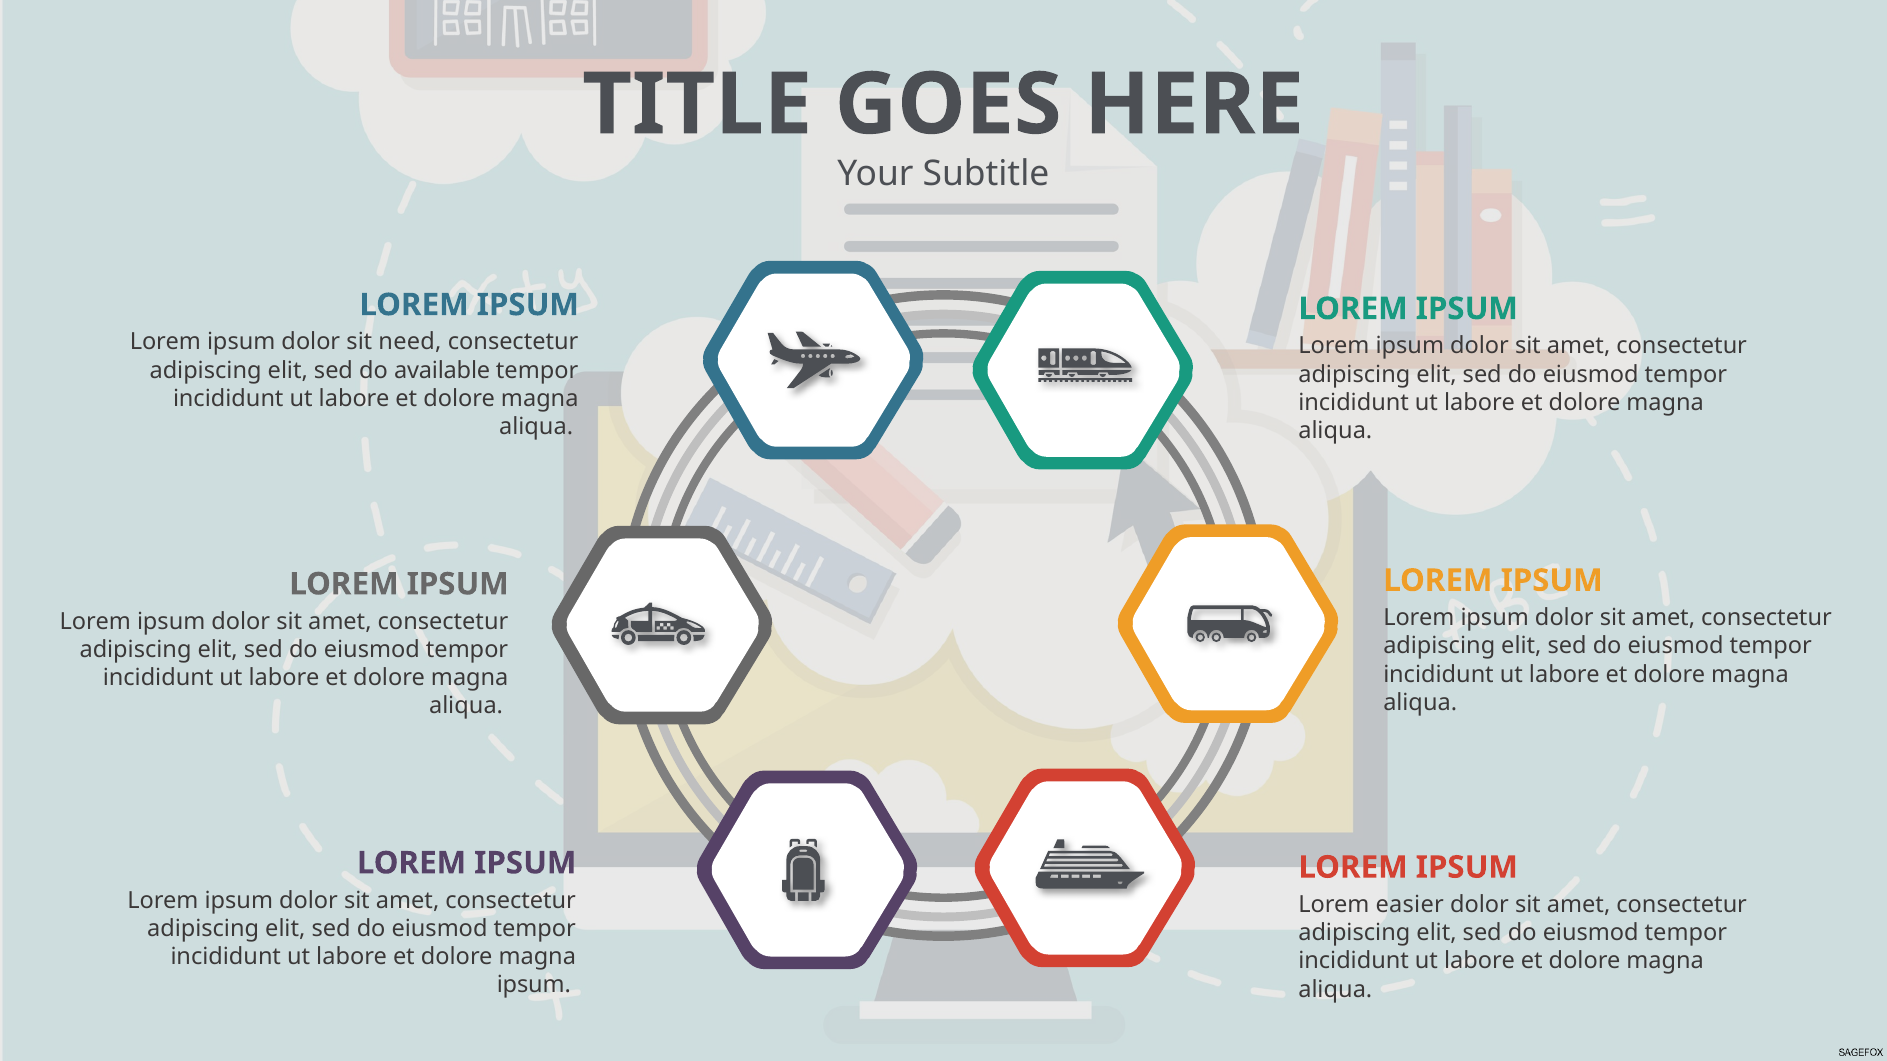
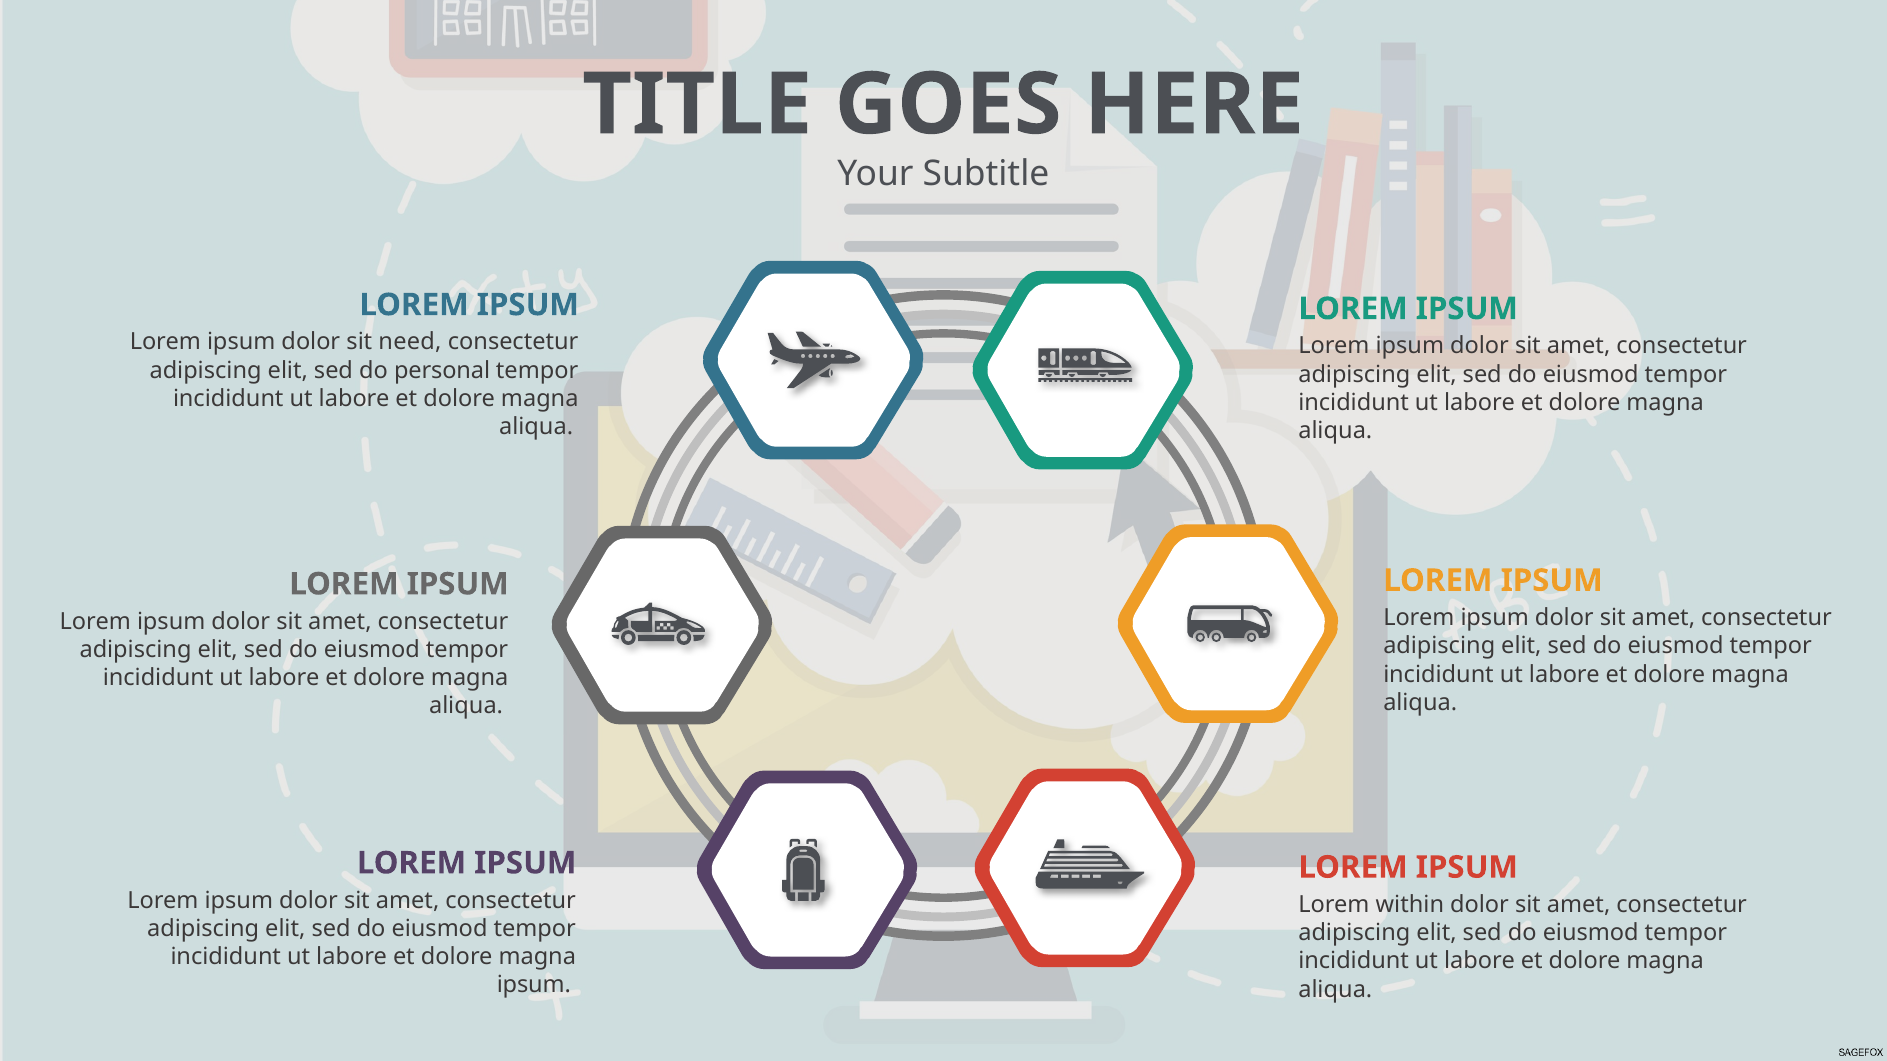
available: available -> personal
easier: easier -> within
